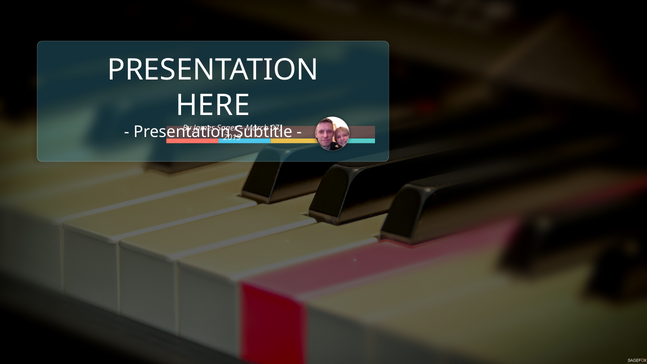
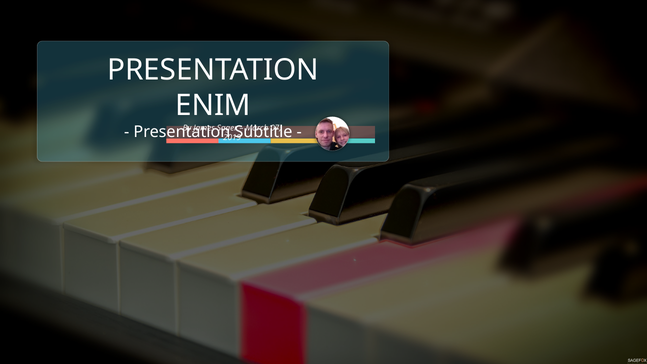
HERE: HERE -> ENIM
